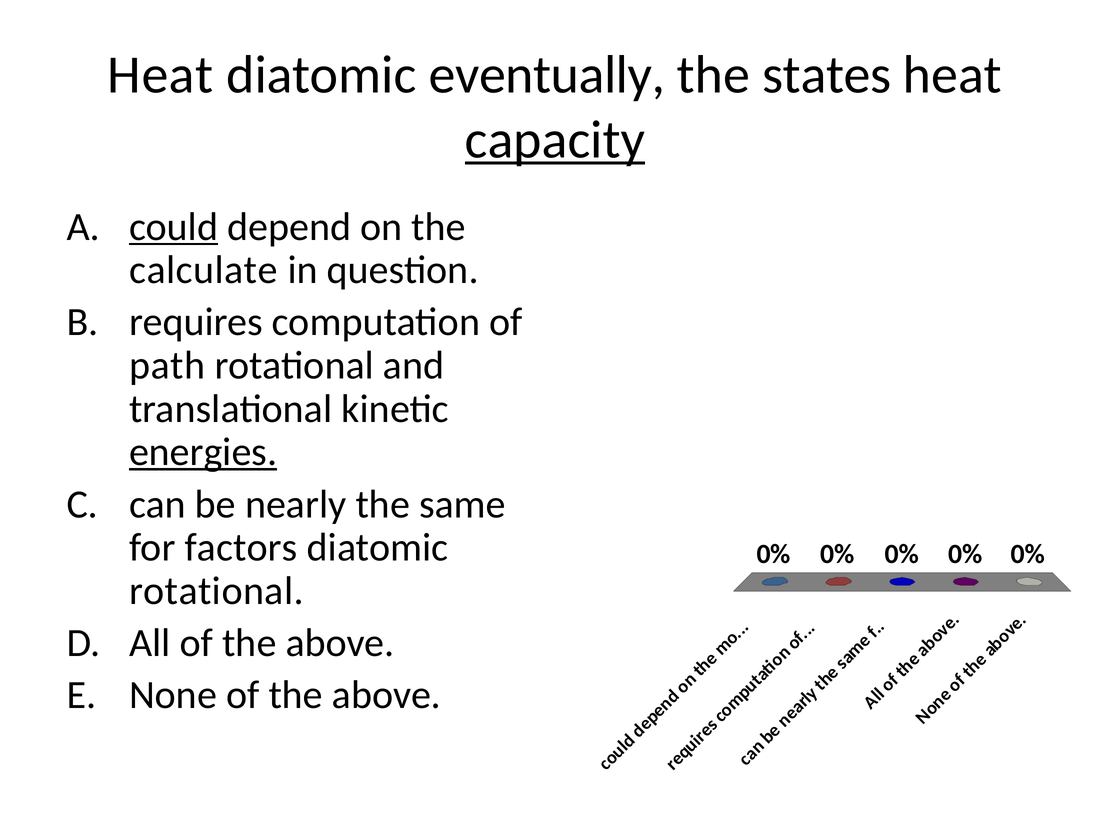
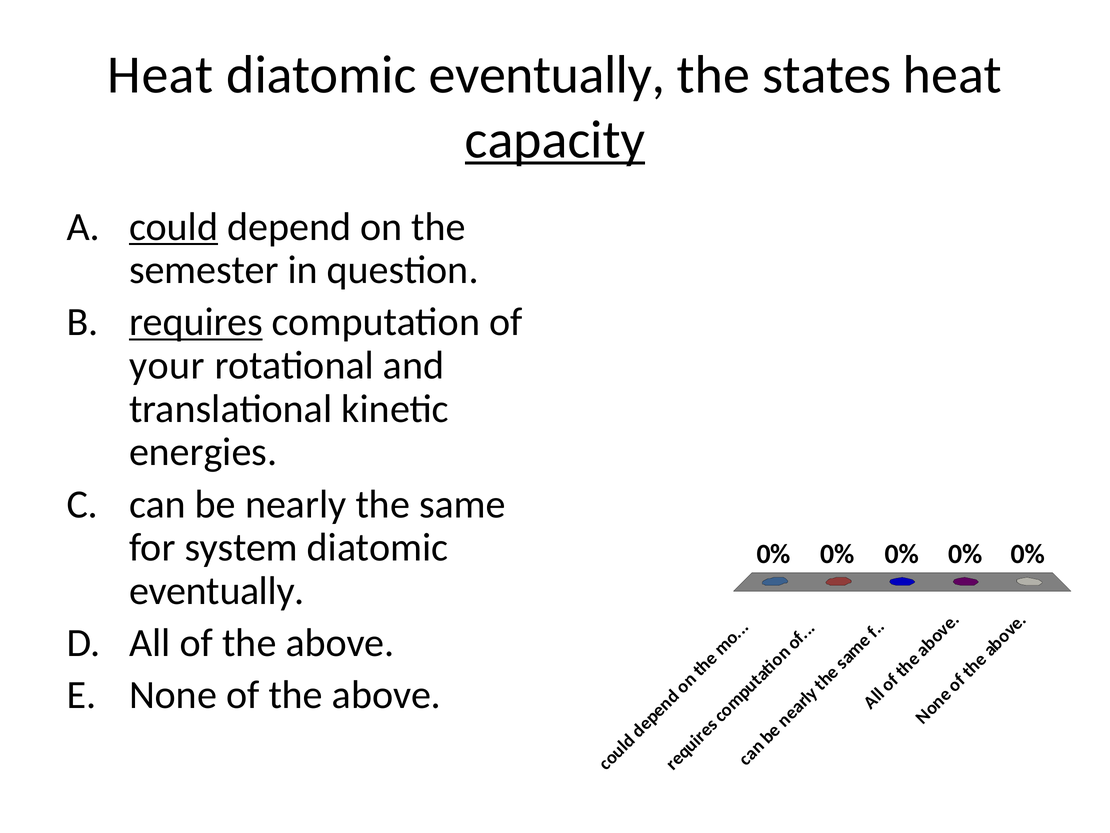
calculate: calculate -> semester
requires underline: none -> present
path: path -> your
energies underline: present -> none
factors: factors -> system
rotational at (216, 591): rotational -> eventually
